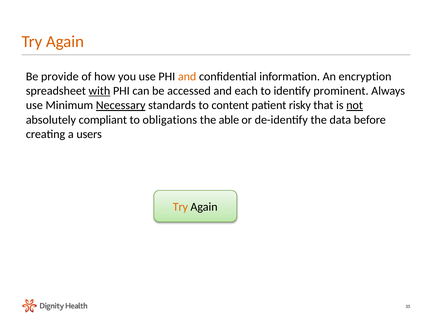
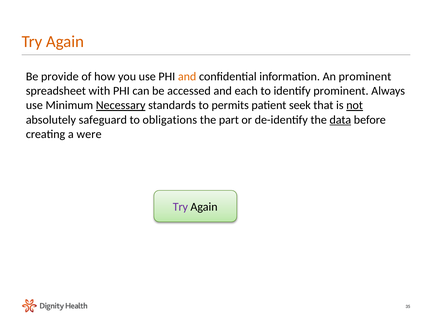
An encryption: encryption -> prominent
with underline: present -> none
content: content -> permits
risky: risky -> seek
compliant: compliant -> safeguard
able: able -> part
data underline: none -> present
users: users -> were
Try at (180, 207) colour: orange -> purple
